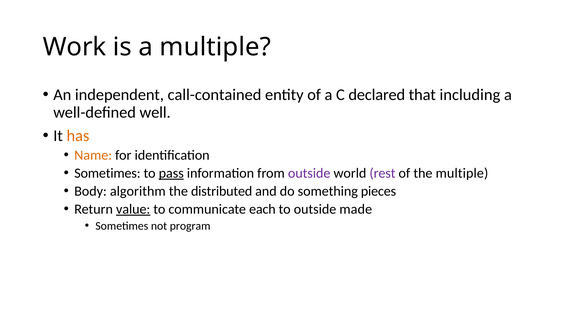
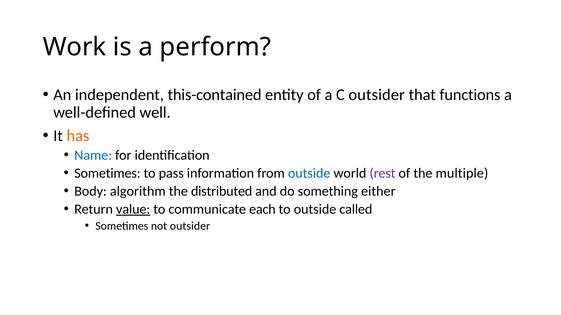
a multiple: multiple -> perform
call-contained: call-contained -> this-contained
C declared: declared -> outsider
including: including -> functions
Name colour: orange -> blue
pass underline: present -> none
outside at (309, 173) colour: purple -> blue
pieces: pieces -> either
made: made -> called
not program: program -> outsider
